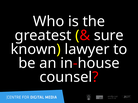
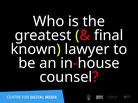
sure: sure -> final
